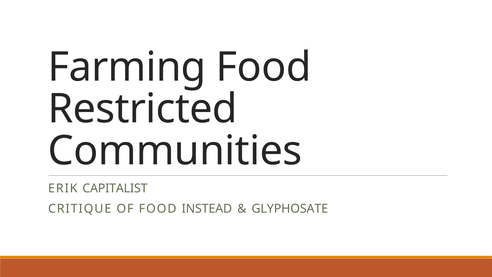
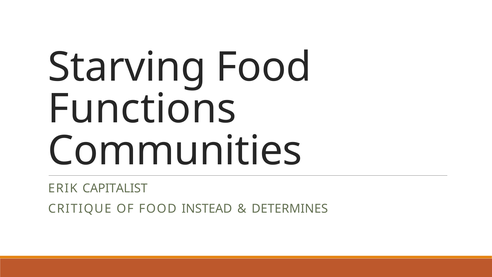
Farming: Farming -> Starving
Restricted: Restricted -> Functions
GLYPHOSATE: GLYPHOSATE -> DETERMINES
